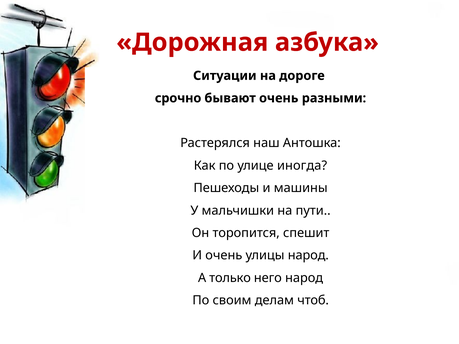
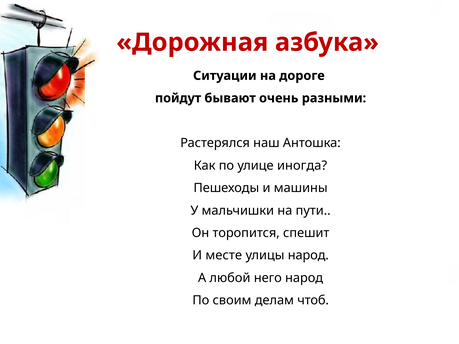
срочно: срочно -> пойдут
И очень: очень -> месте
только: только -> любой
